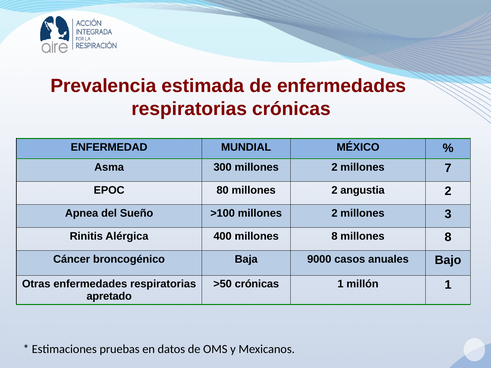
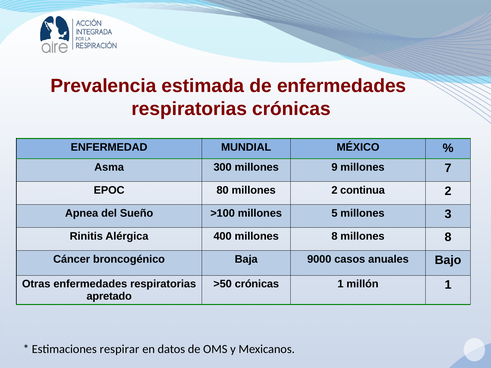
300 millones 2: 2 -> 9
angustia: angustia -> continua
>100 millones 2: 2 -> 5
pruebas: pruebas -> respirar
